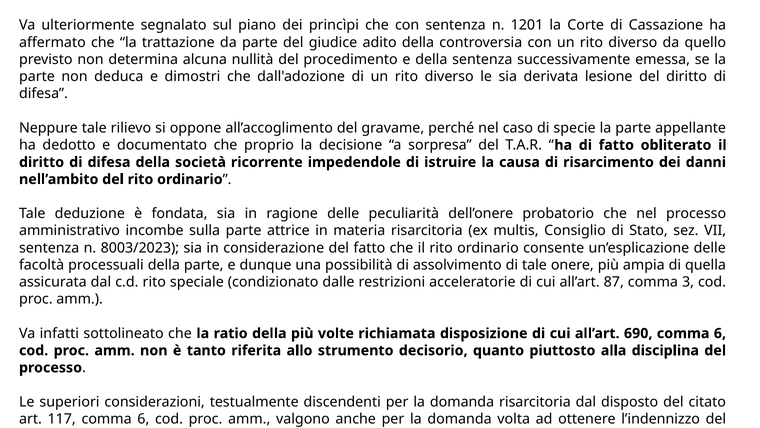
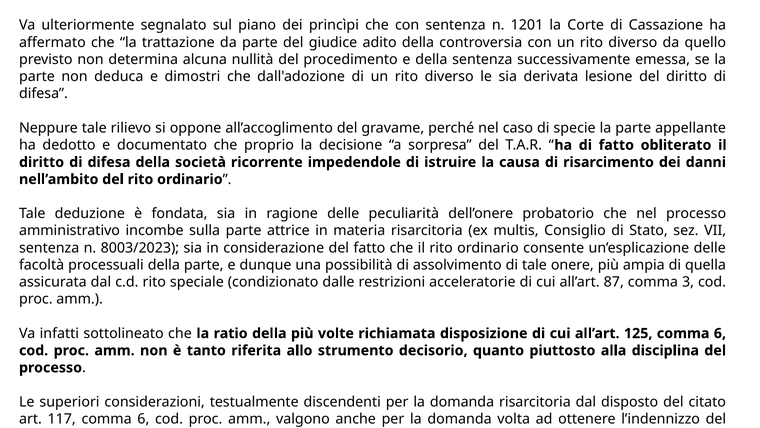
690: 690 -> 125
